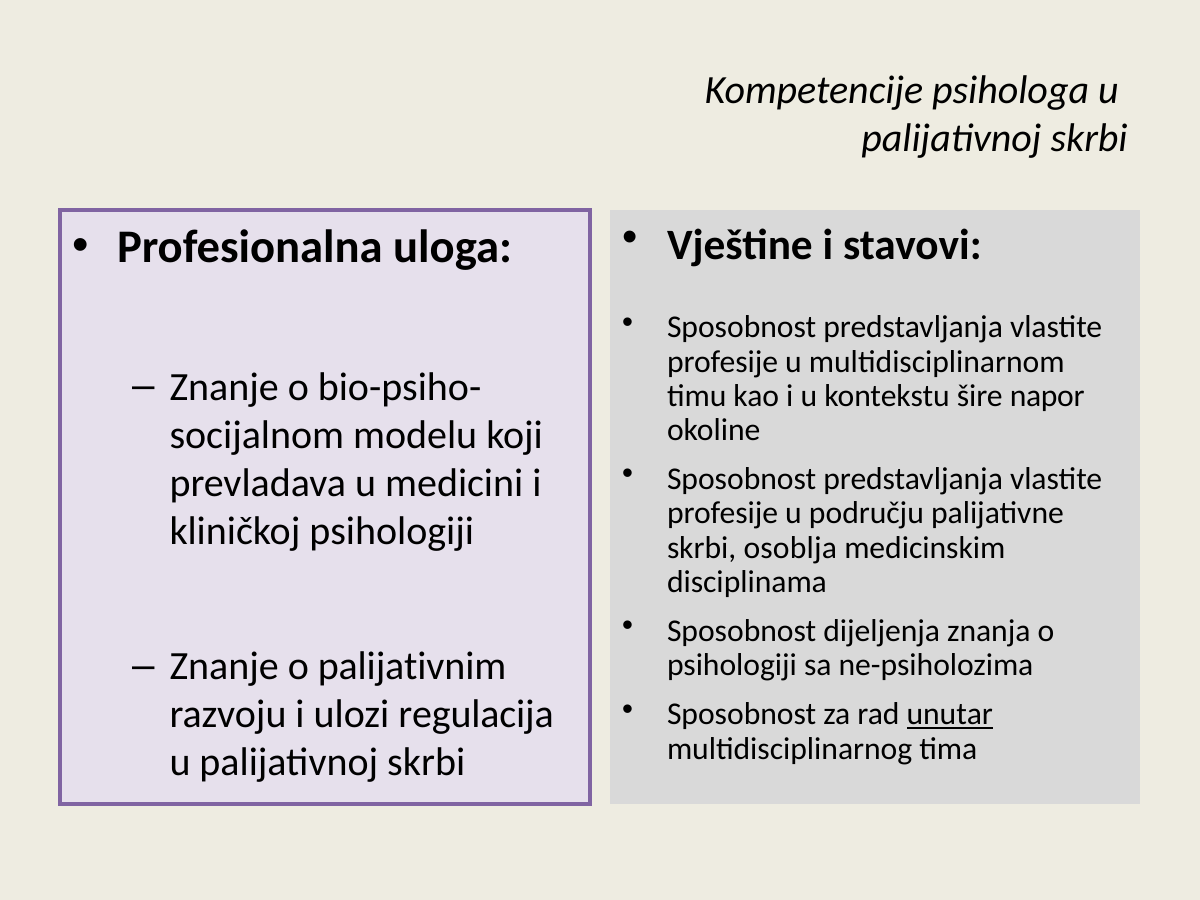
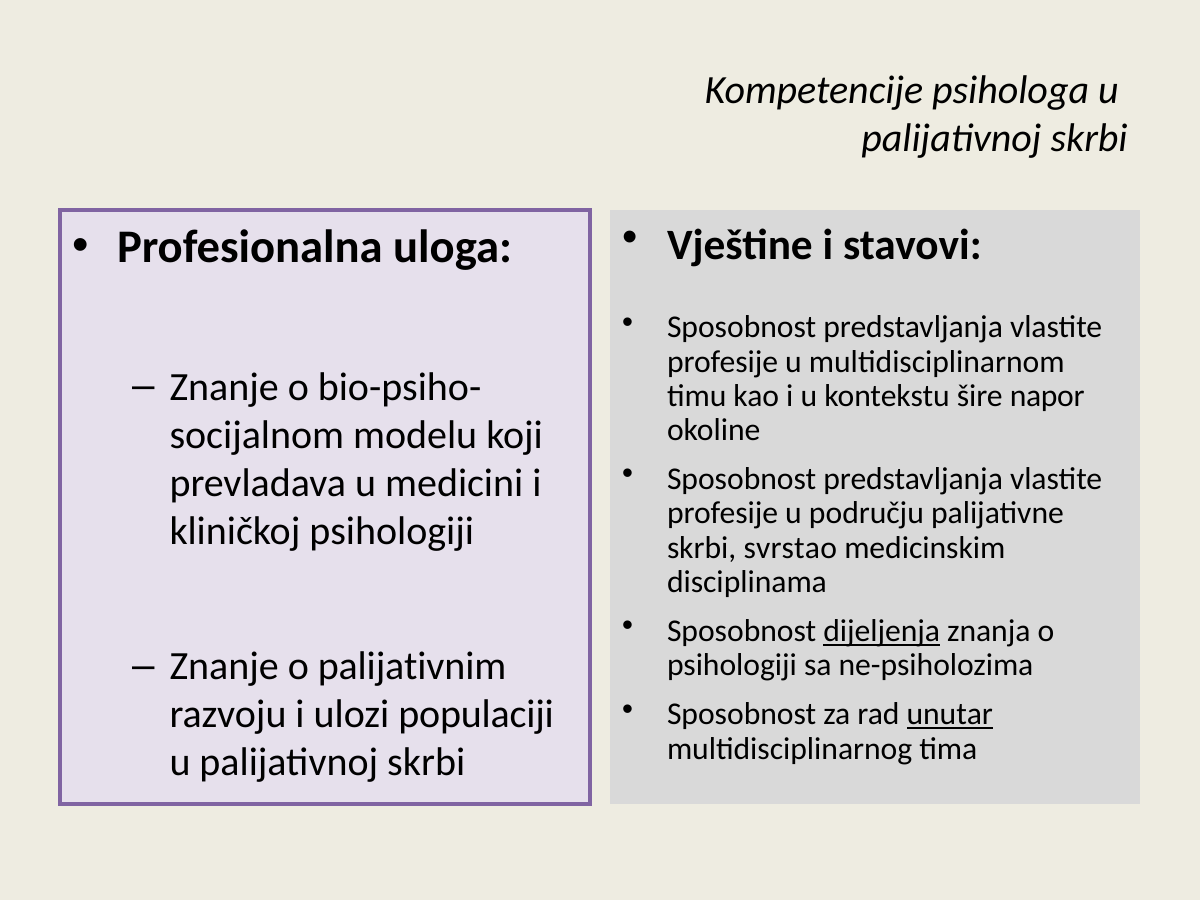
osoblja: osoblja -> svrstao
dijeljenja underline: none -> present
regulacija: regulacija -> populaciji
